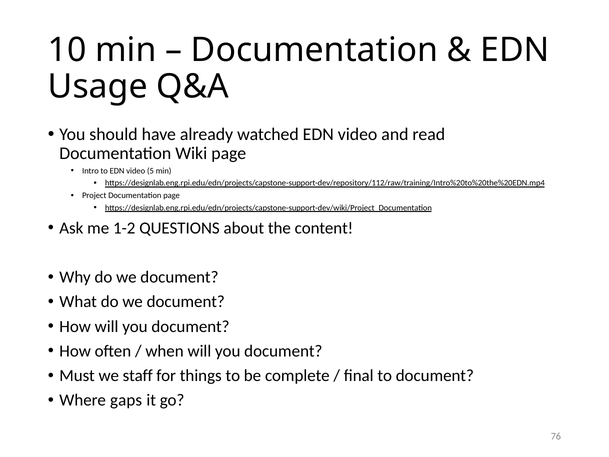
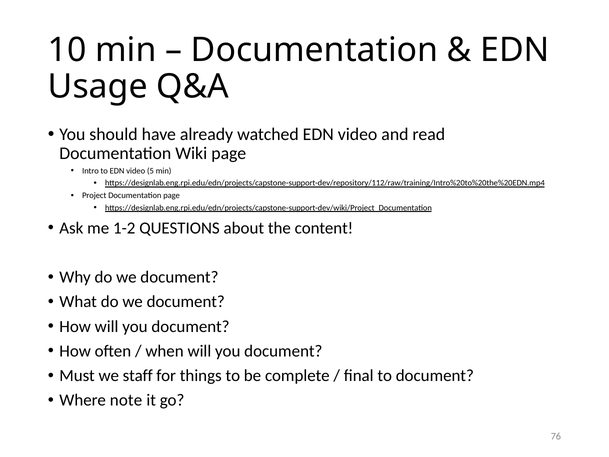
gaps: gaps -> note
